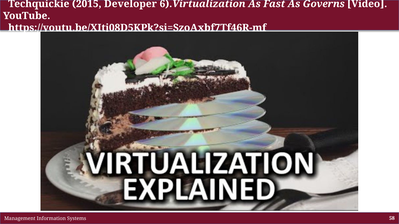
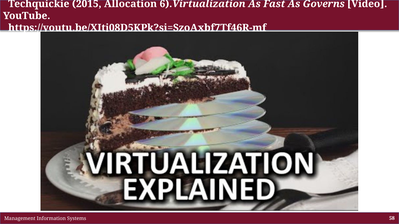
Developer: Developer -> Allocation
